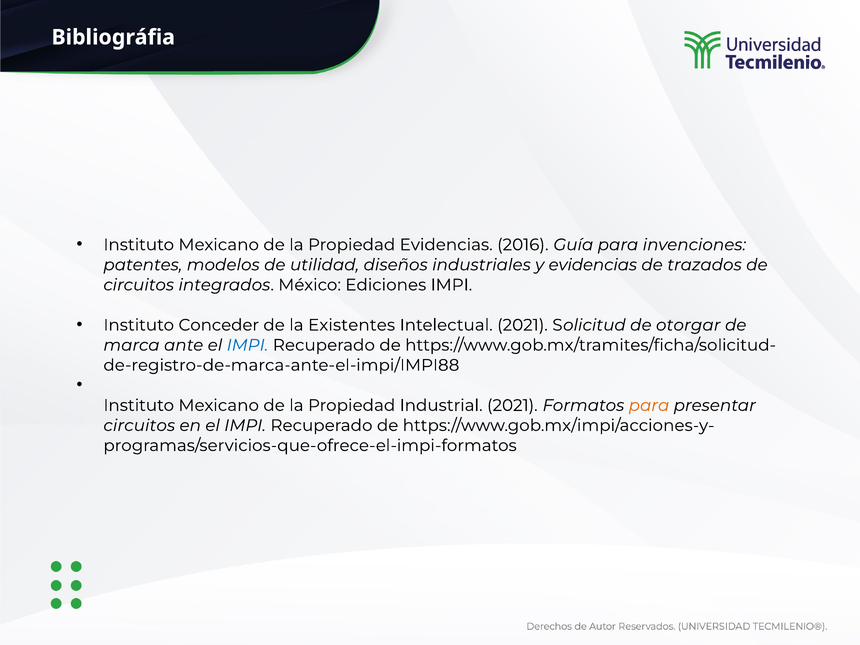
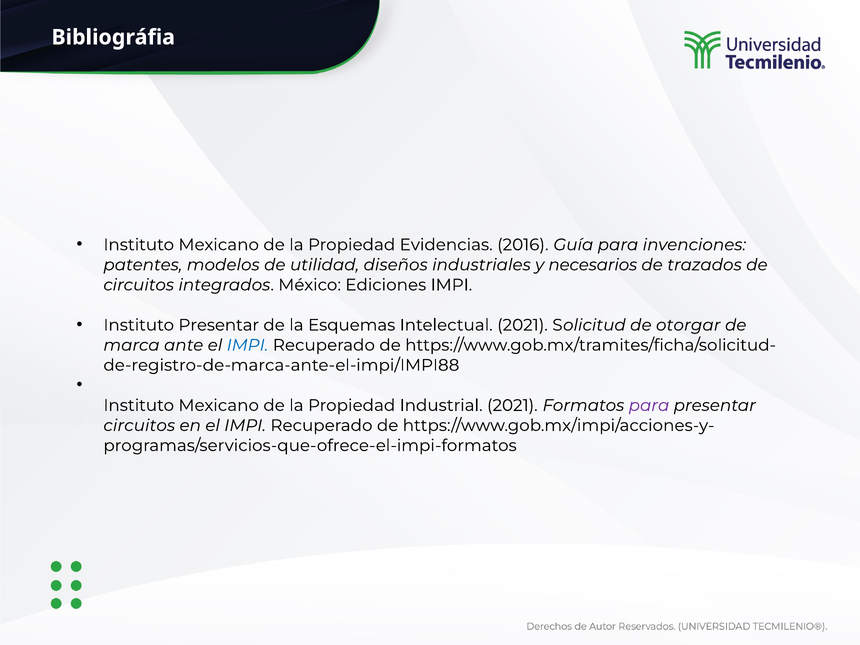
y evidencias: evidencias -> necesarios
Instituto Conceder: Conceder -> Presentar
Existentes: Existentes -> Esquemas
para at (649, 405) colour: orange -> purple
